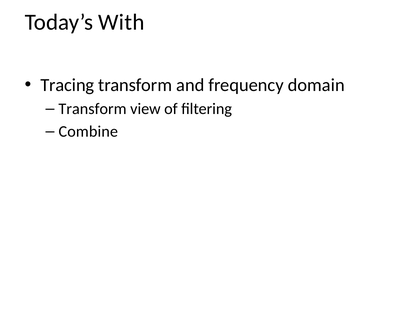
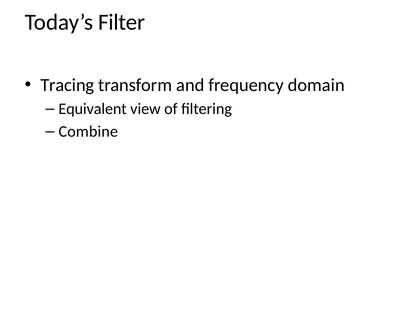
With: With -> Filter
Transform at (93, 109): Transform -> Equivalent
